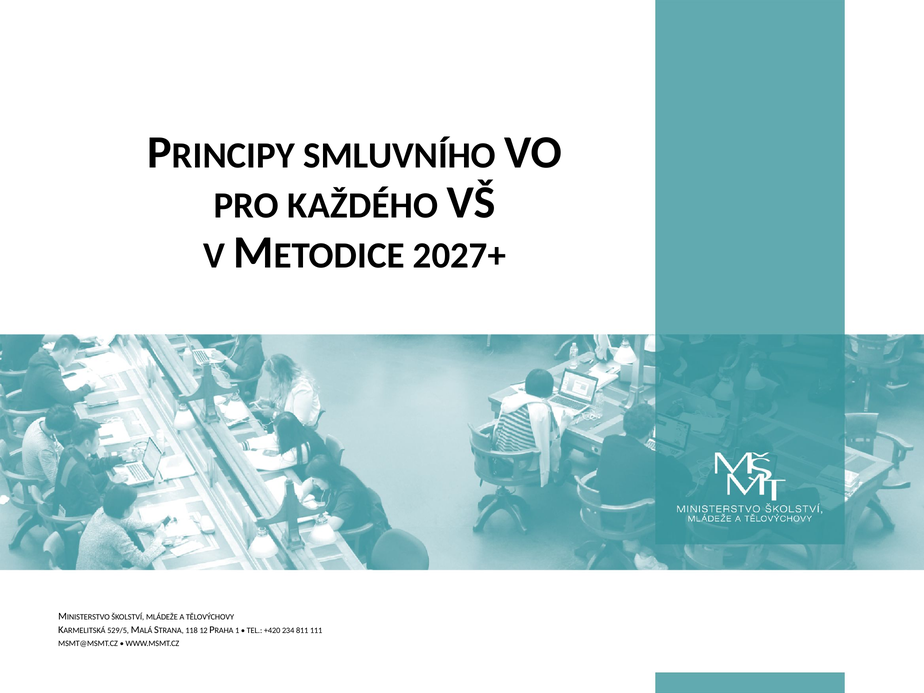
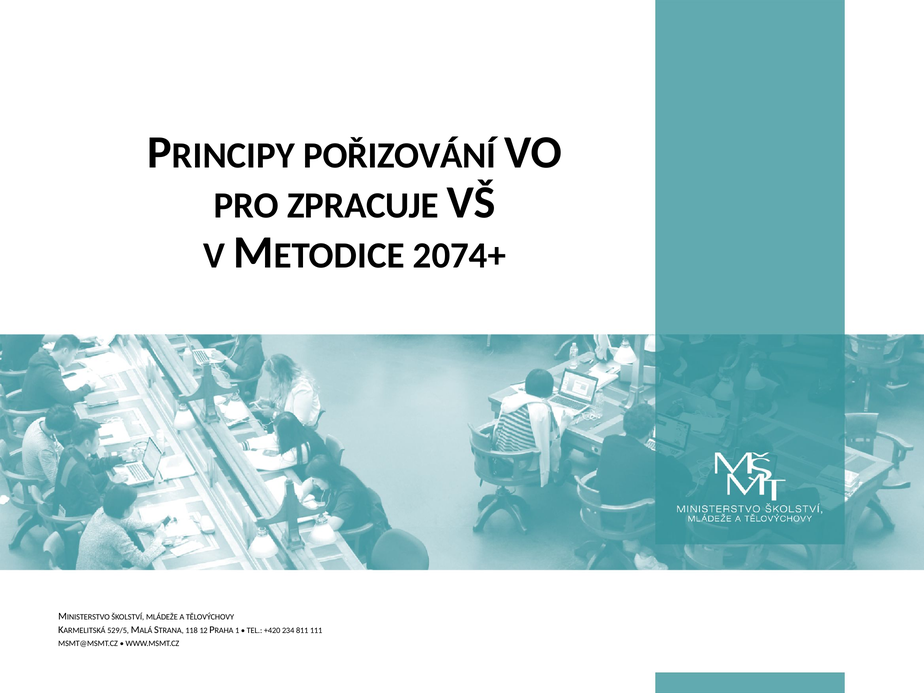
SMLUVNÍHO: SMLUVNÍHO -> POŘIZOVÁNÍ
KAŽDÉHO: KAŽDÉHO -> ZPRACUJE
2027+: 2027+ -> 2074+
